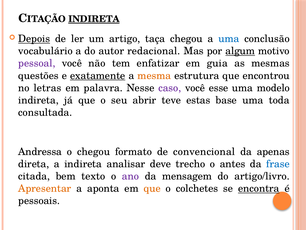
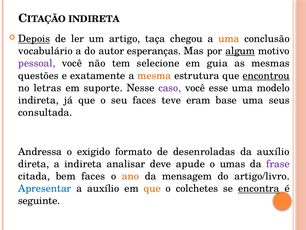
INDIRETA at (94, 19) underline: present -> none
uma at (229, 39) colour: blue -> orange
redacional: redacional -> esperanças
enfatizar: enfatizar -> selecione
exatamente underline: present -> none
encontrou underline: none -> present
palavra: palavra -> suporte
seu abrir: abrir -> faces
estas: estas -> eram
toda: toda -> seus
o chegou: chegou -> exigido
convencional: convencional -> desenroladas
da apenas: apenas -> auxílio
trecho: trecho -> apude
antes: antes -> umas
frase colour: blue -> purple
bem texto: texto -> faces
ano colour: purple -> orange
Apresentar colour: orange -> blue
a aponta: aponta -> auxílio
pessoais: pessoais -> seguinte
